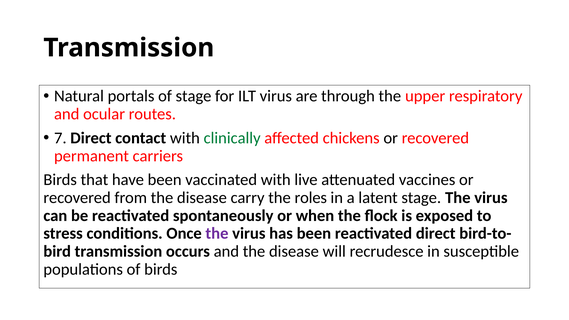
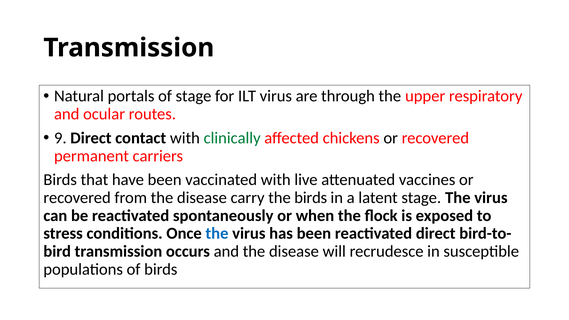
7: 7 -> 9
the roles: roles -> birds
the at (217, 234) colour: purple -> blue
